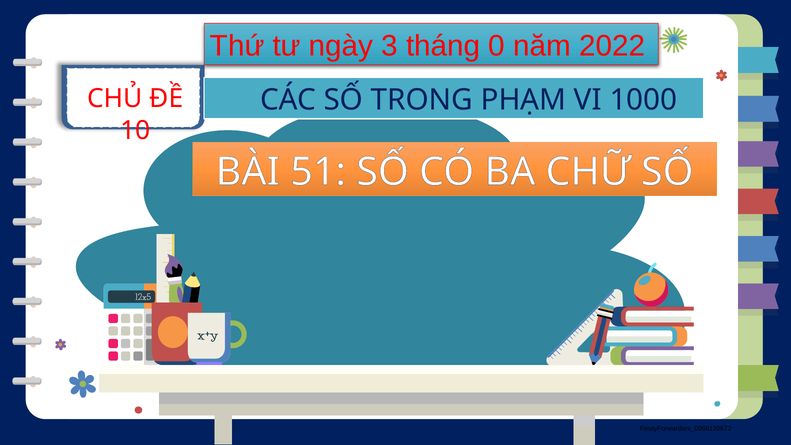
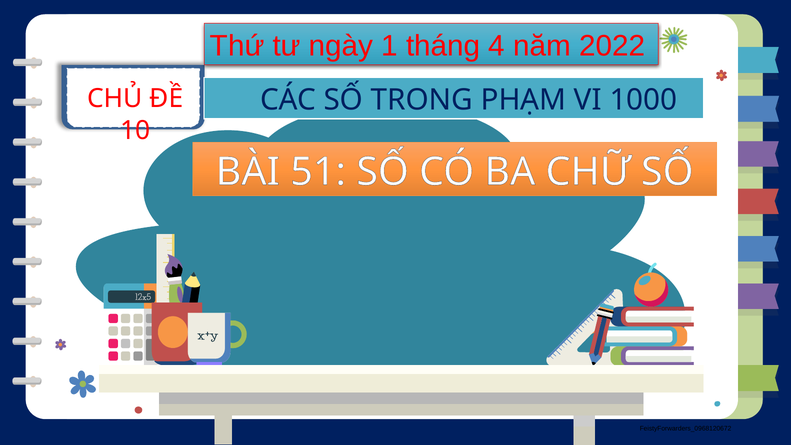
3: 3 -> 1
0: 0 -> 4
